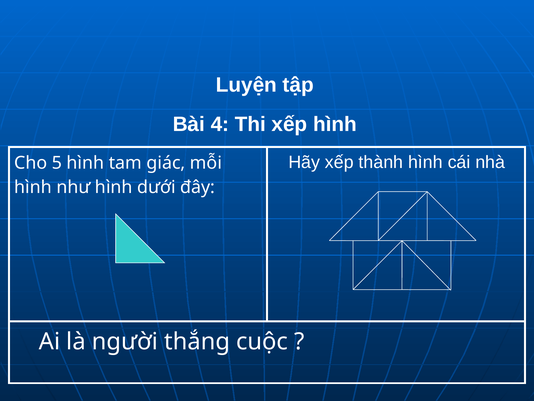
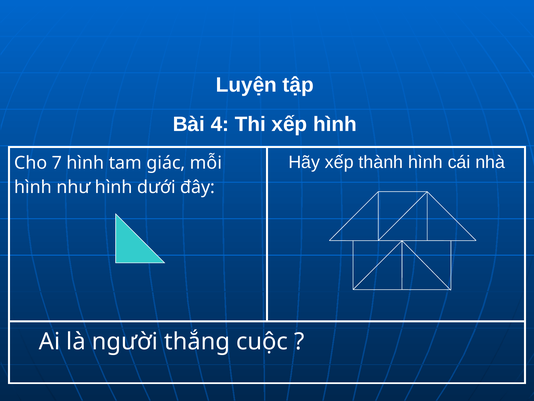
5: 5 -> 7
